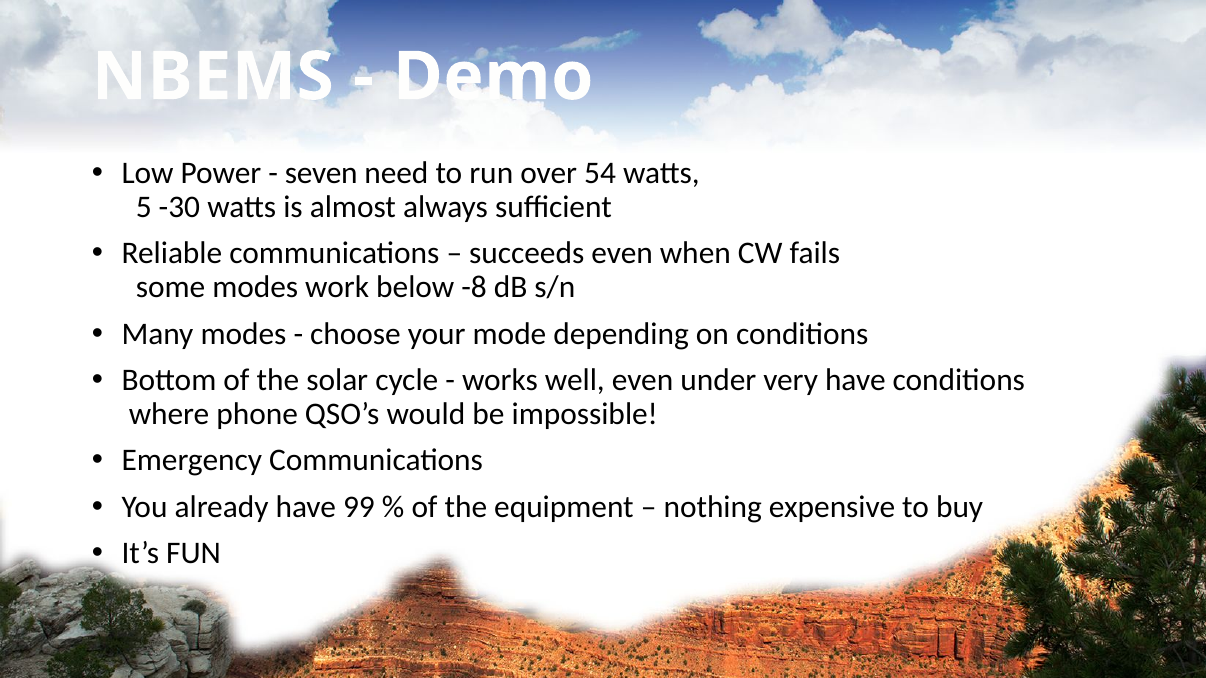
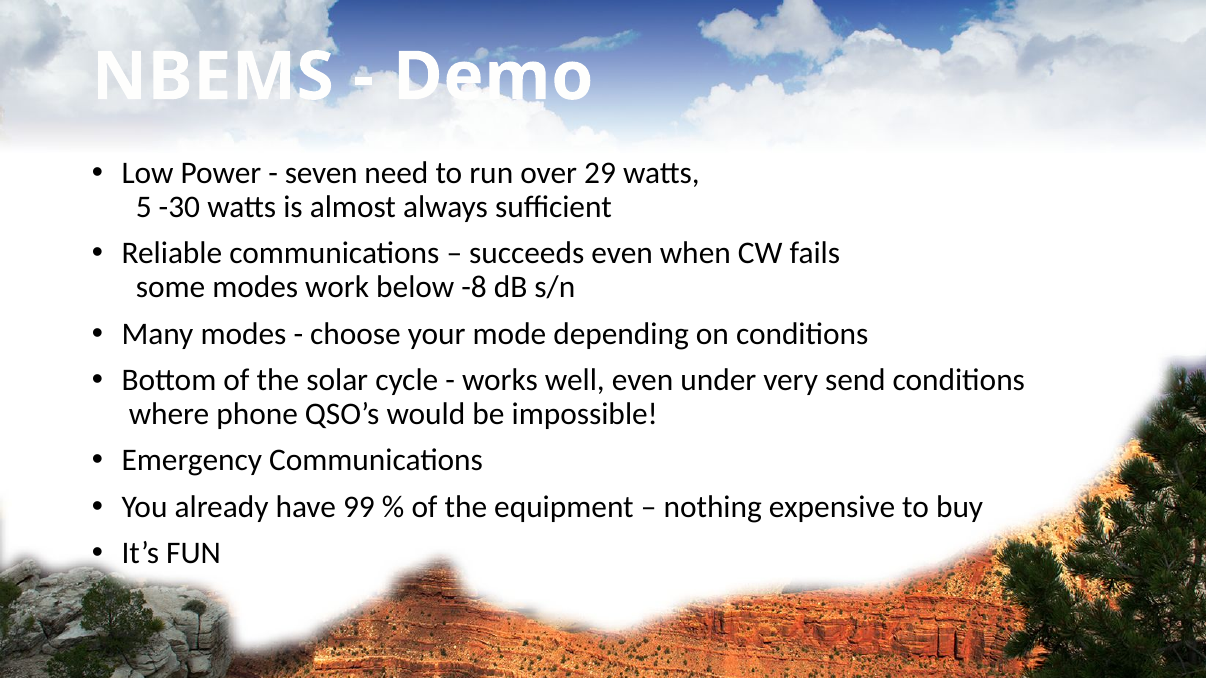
54: 54 -> 29
very have: have -> send
